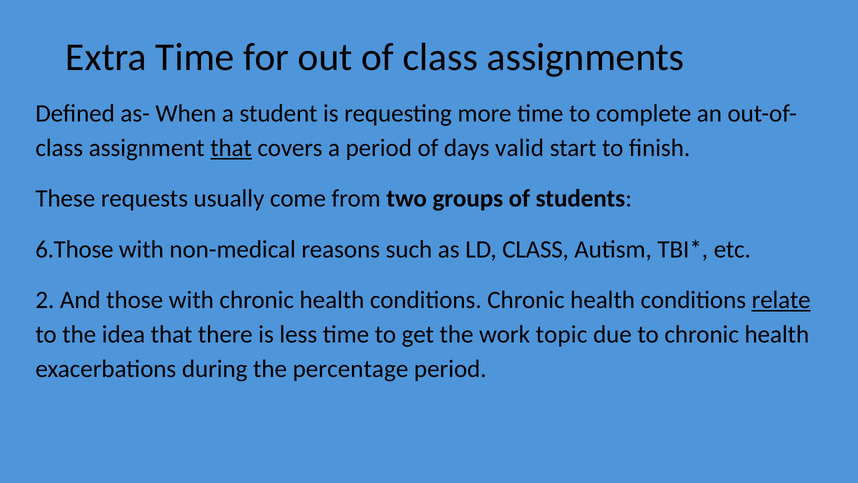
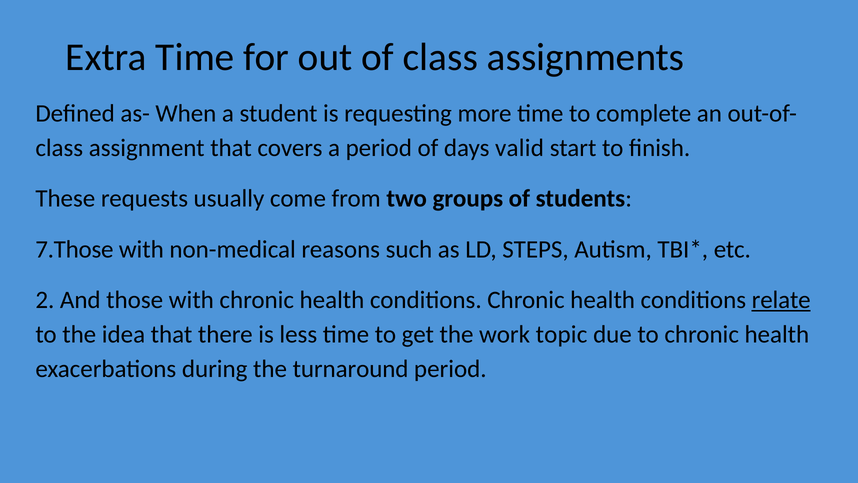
that at (231, 148) underline: present -> none
6.Those: 6.Those -> 7.Those
LD CLASS: CLASS -> STEPS
percentage: percentage -> turnaround
